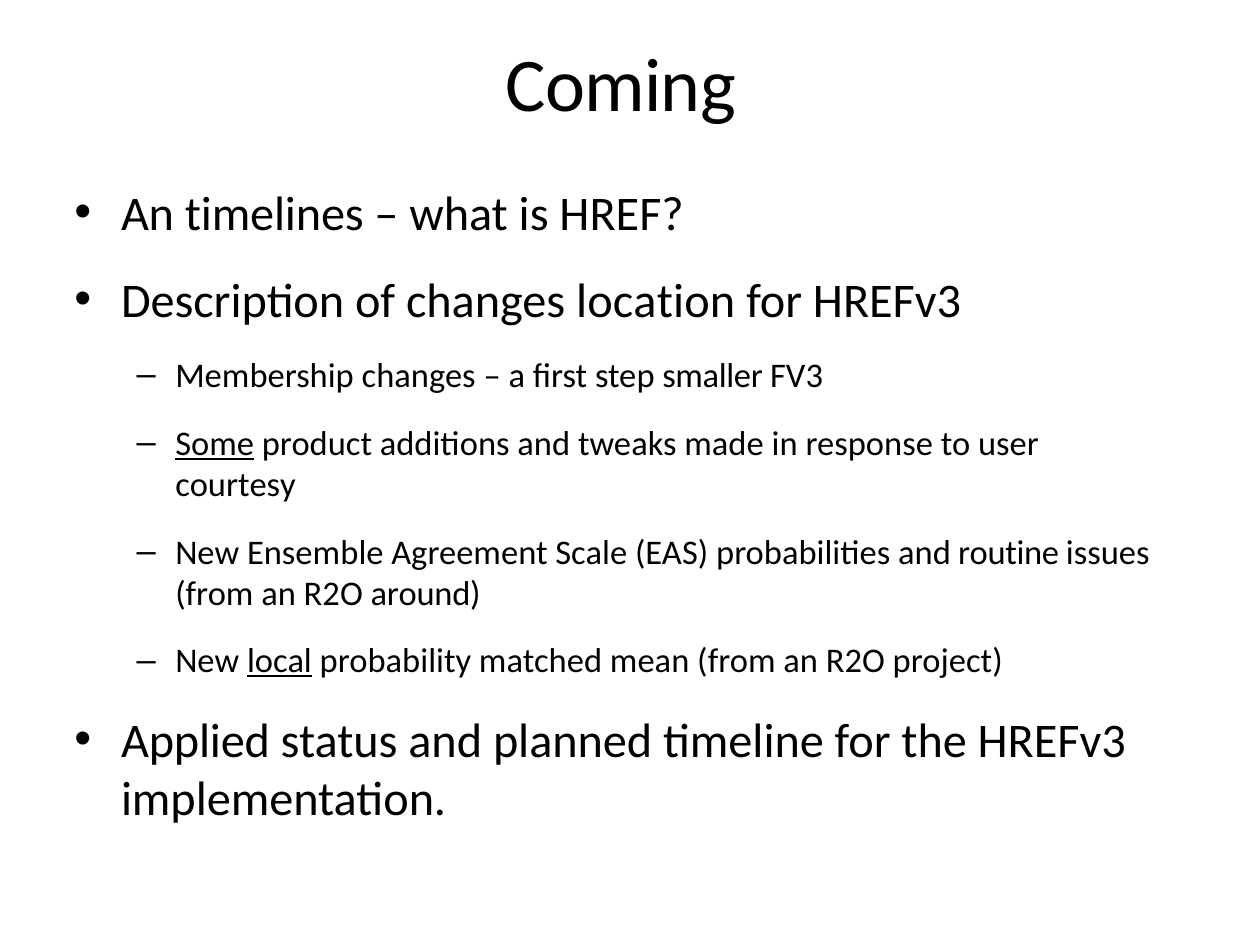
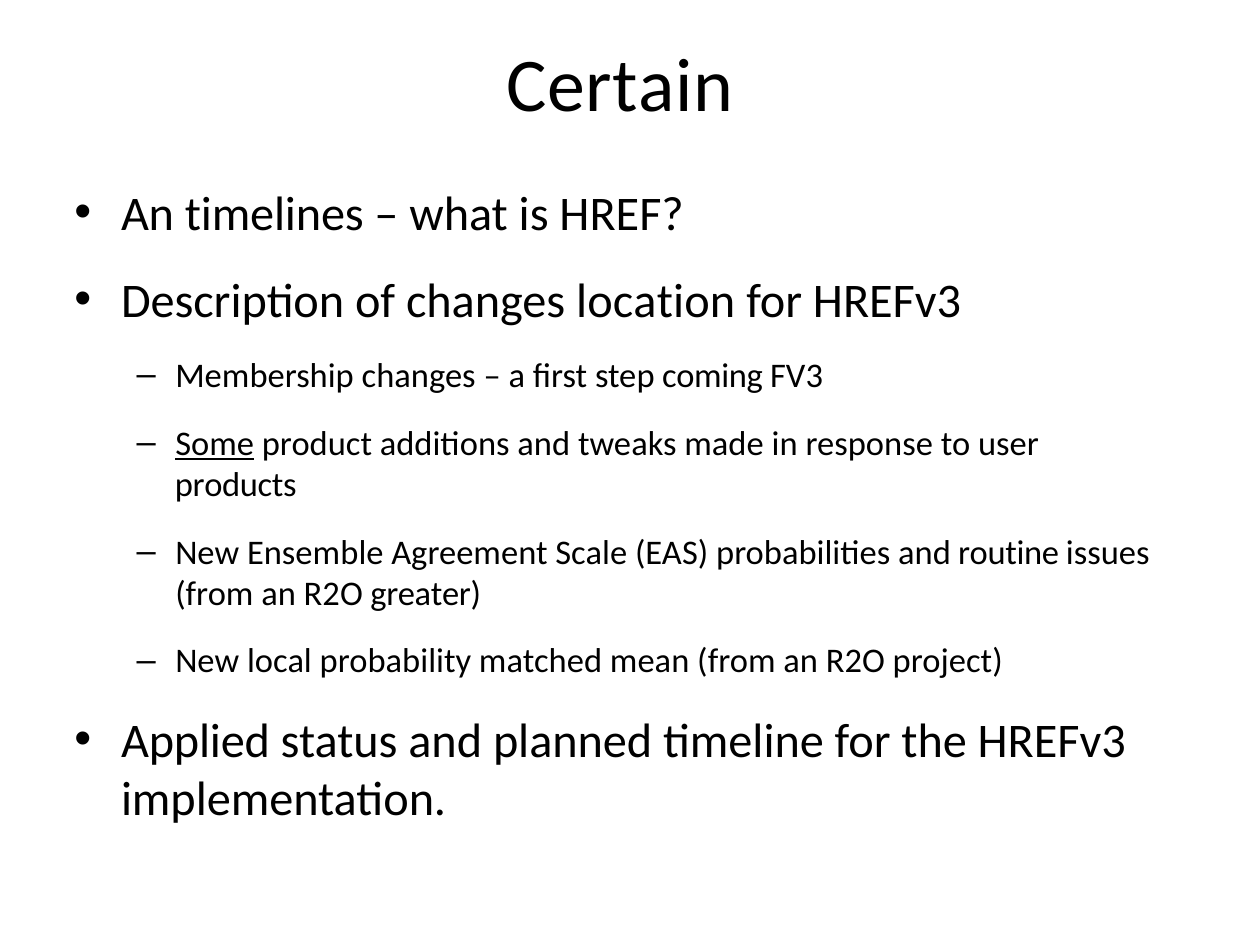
Coming: Coming -> Certain
smaller: smaller -> coming
courtesy: courtesy -> products
around: around -> greater
local underline: present -> none
